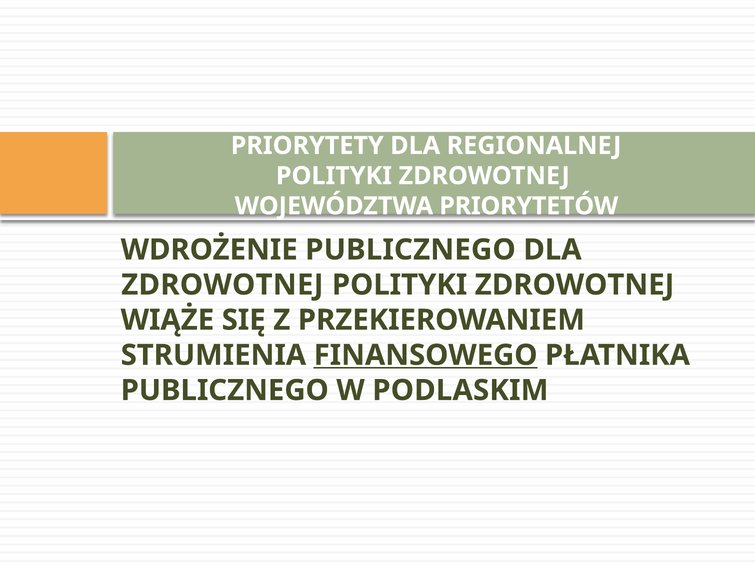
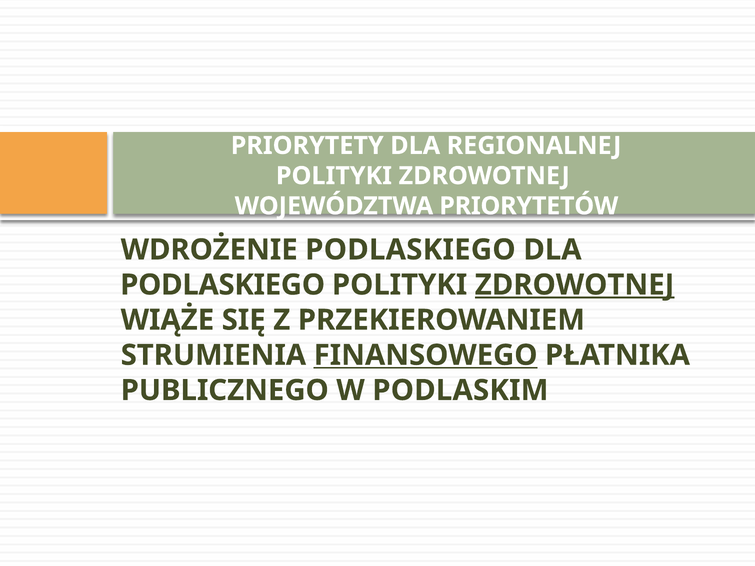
WDROŻENIE PUBLICZNEGO: PUBLICZNEGO -> PODLASKIEGO
ZDROWOTNEJ at (222, 285): ZDROWOTNEJ -> PODLASKIEGO
ZDROWOTNEJ at (575, 285) underline: none -> present
